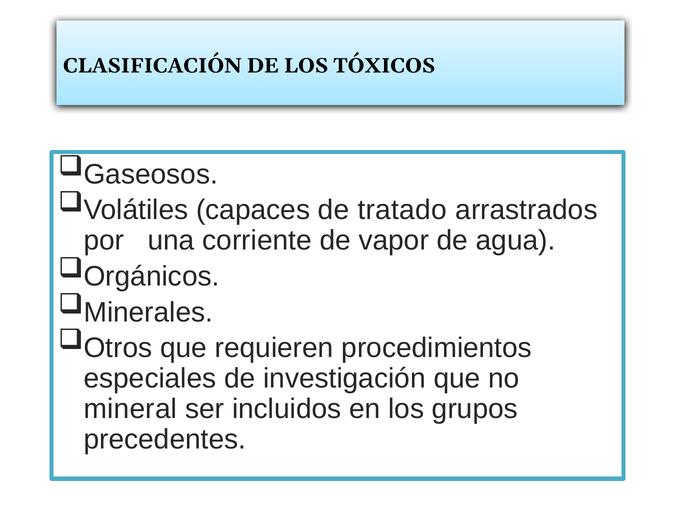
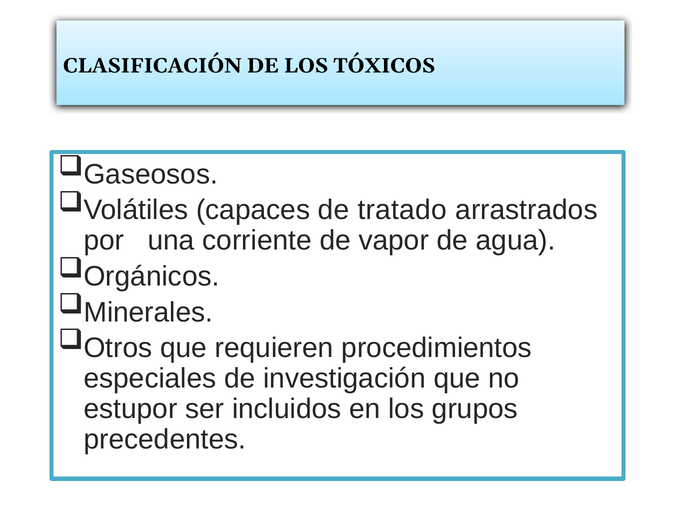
mineral: mineral -> estupor
